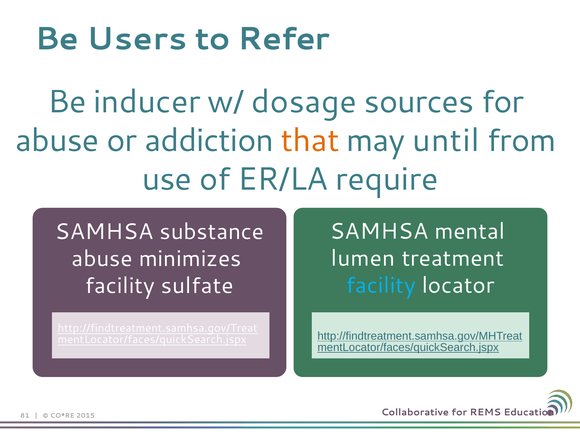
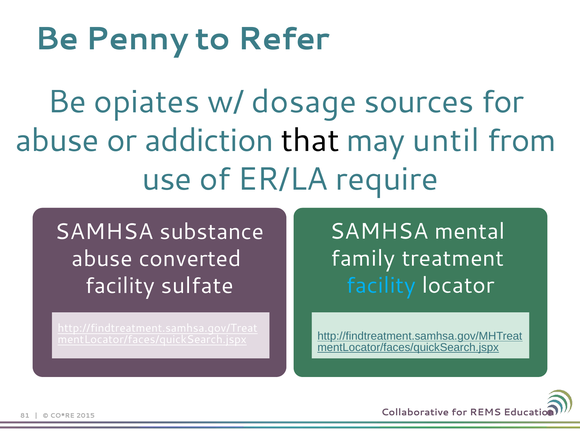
Users: Users -> Penny
inducer: inducer -> opiates
that colour: orange -> black
lumen: lumen -> family
minimizes: minimizes -> converted
